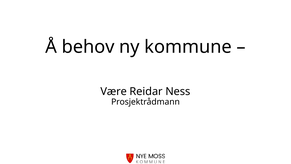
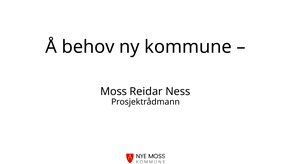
Være: Være -> Moss
